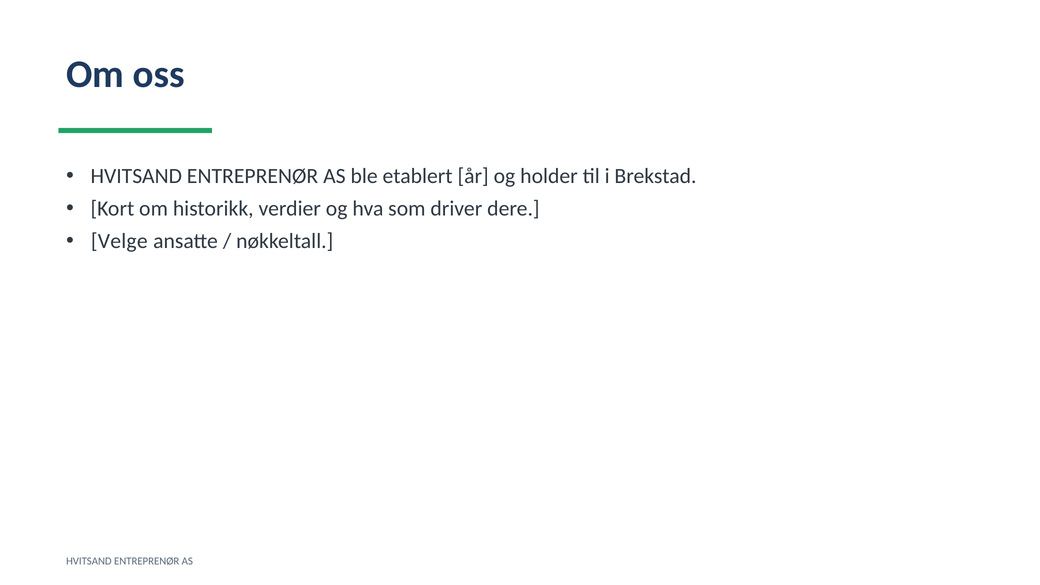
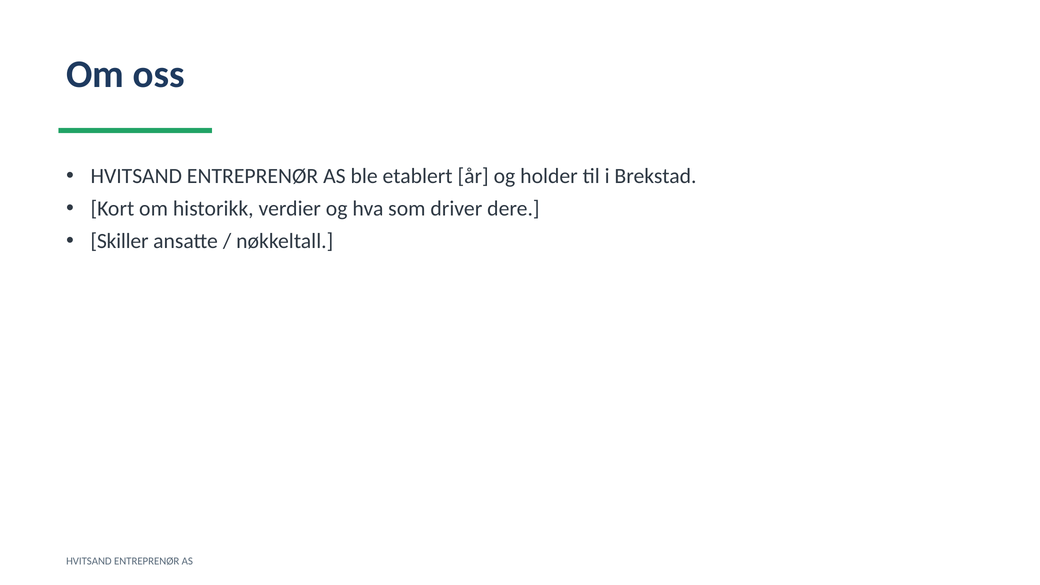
Velge: Velge -> Skiller
